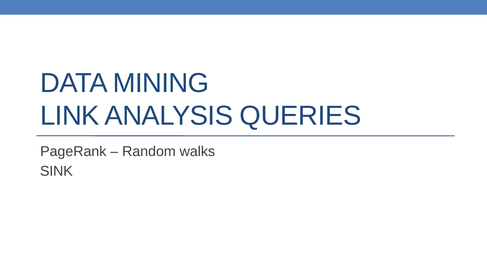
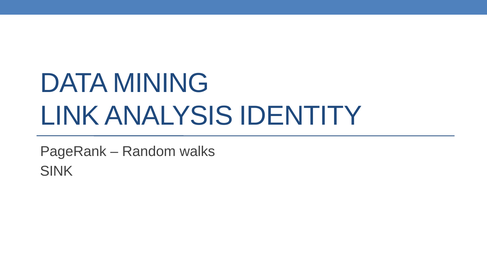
QUERIES: QUERIES -> IDENTITY
